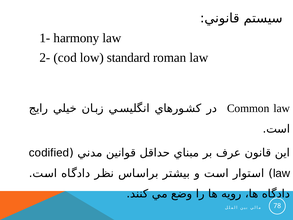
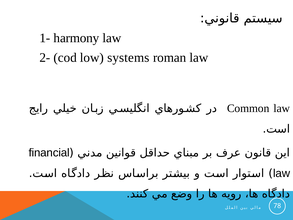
standard: standard -> systems
codified: codified -> financial
